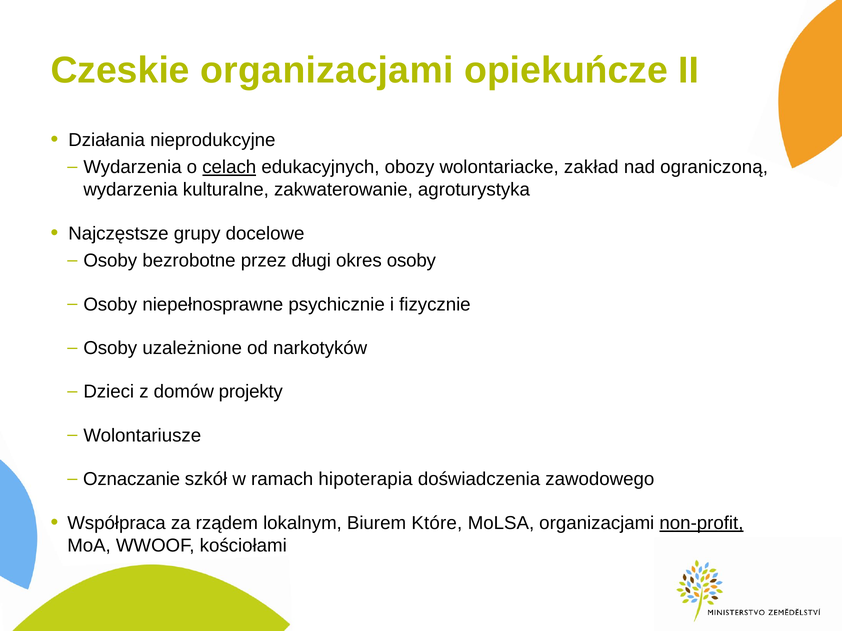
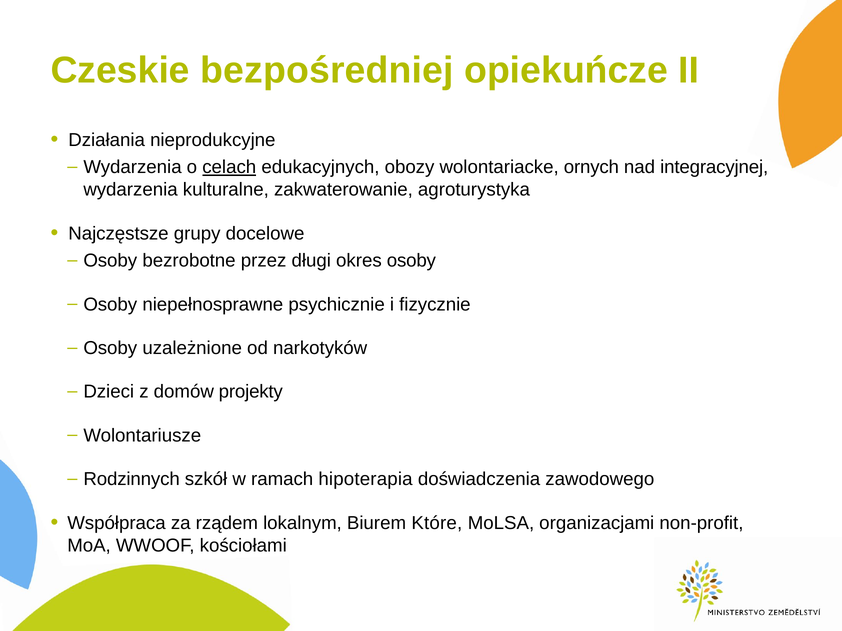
Czeskie organizacjami: organizacjami -> bezpośredniej
zakład: zakład -> ornych
ograniczoną: ograniczoną -> integracyjnej
Oznaczanie: Oznaczanie -> Rodzinnych
non-profit underline: present -> none
